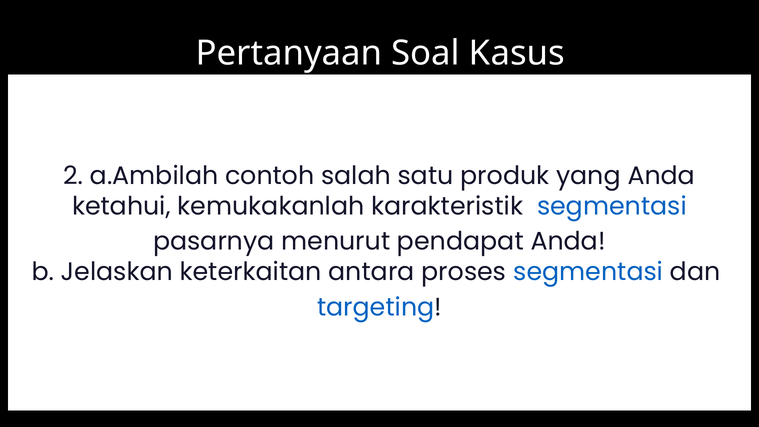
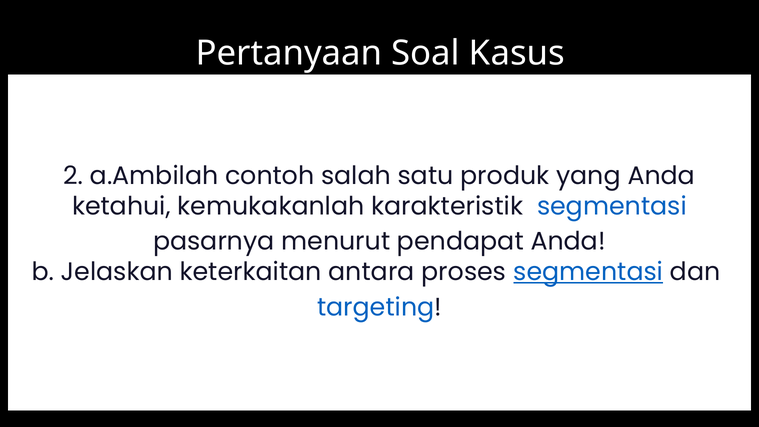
segmentasi at (588, 272) underline: none -> present
